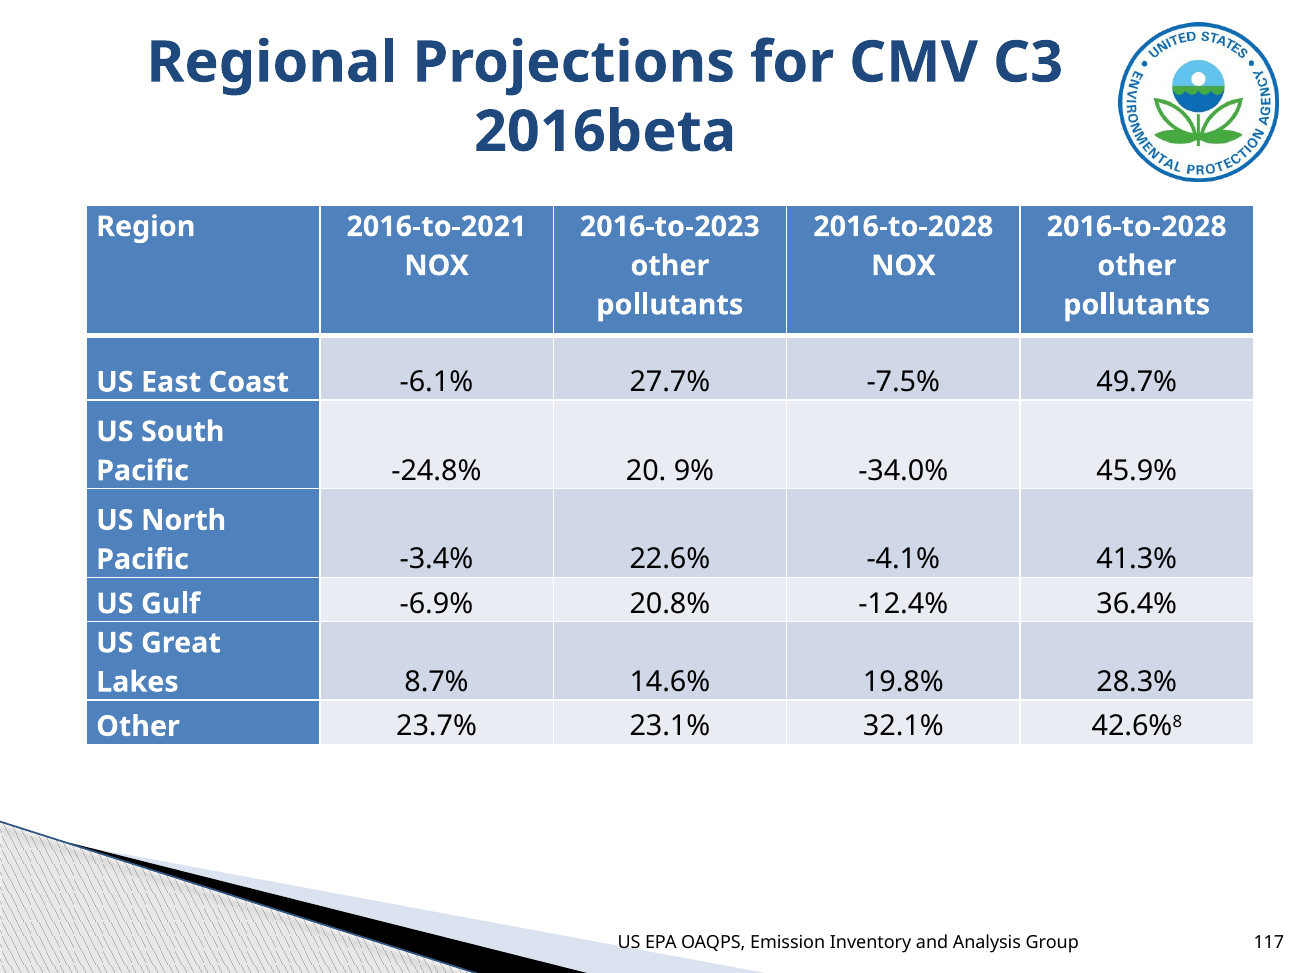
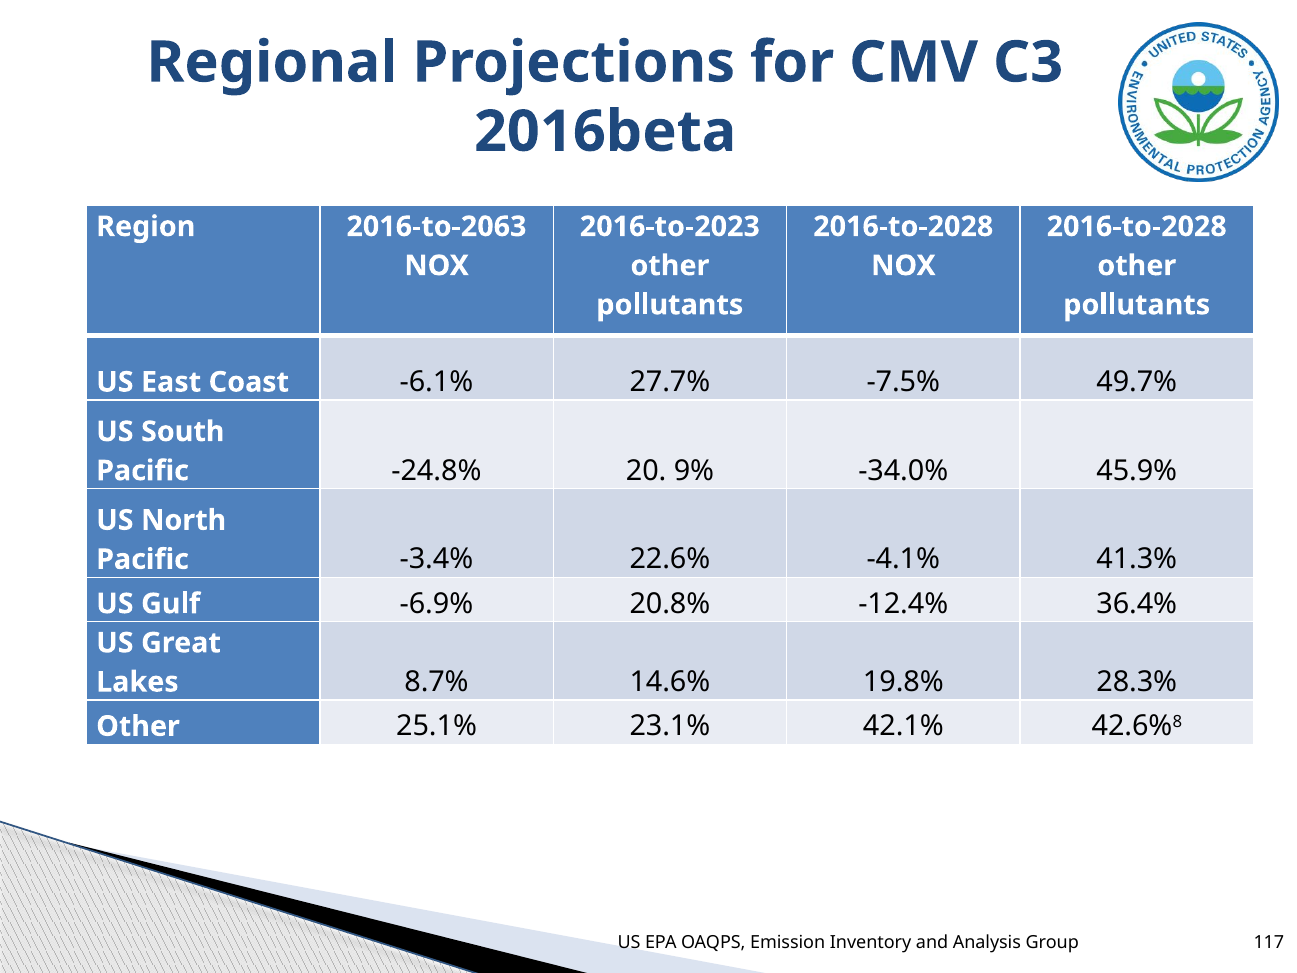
2016-to-2021: 2016-to-2021 -> 2016-to-2063
23.7%: 23.7% -> 25.1%
32.1%: 32.1% -> 42.1%
